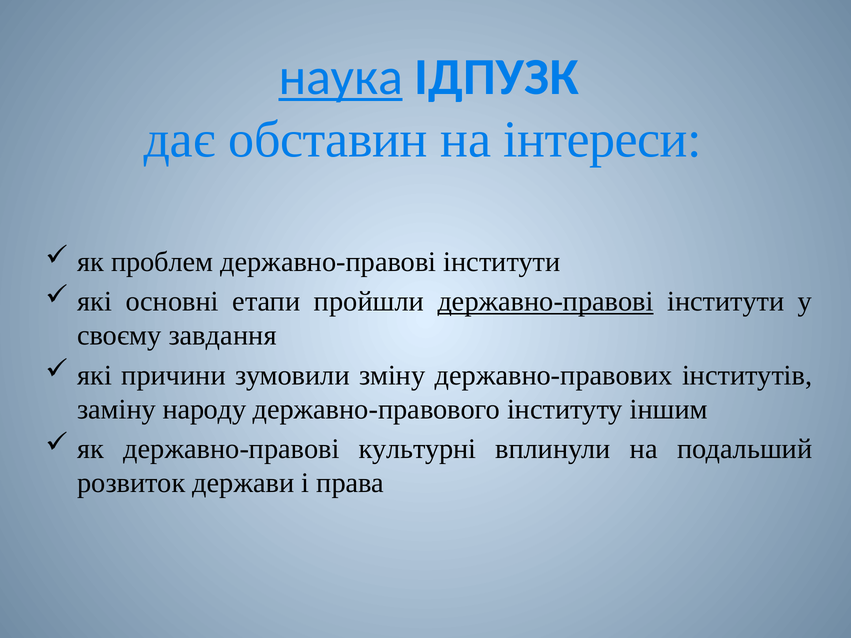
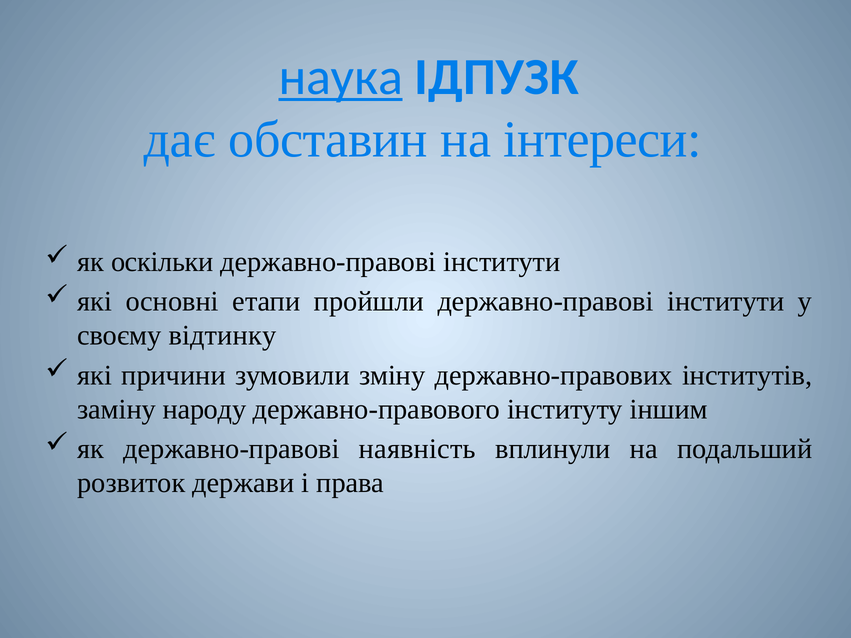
проблем: проблем -> оскільки
державно-правові at (546, 302) underline: present -> none
завдання: завдання -> відтинку
культурні: культурні -> наявність
